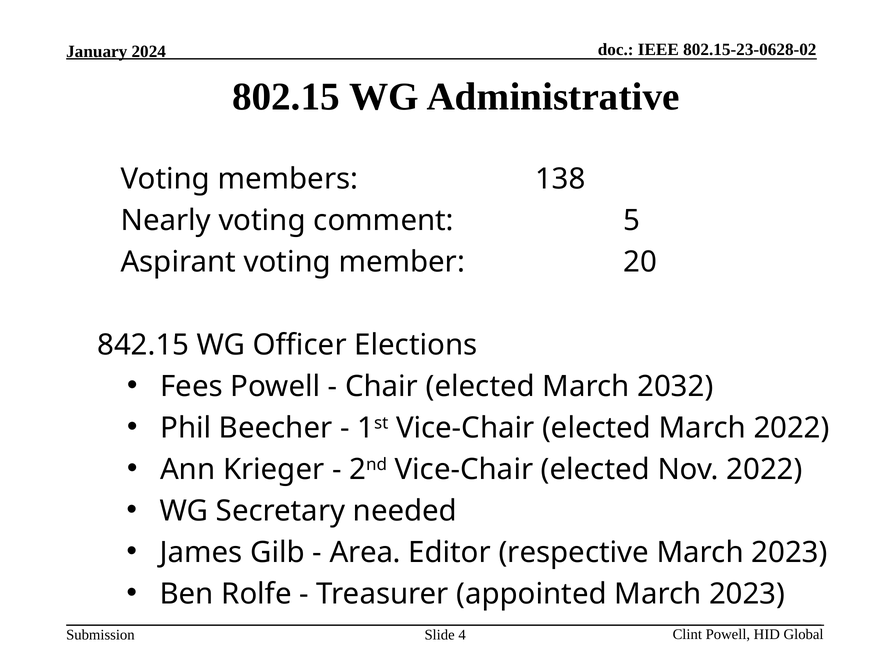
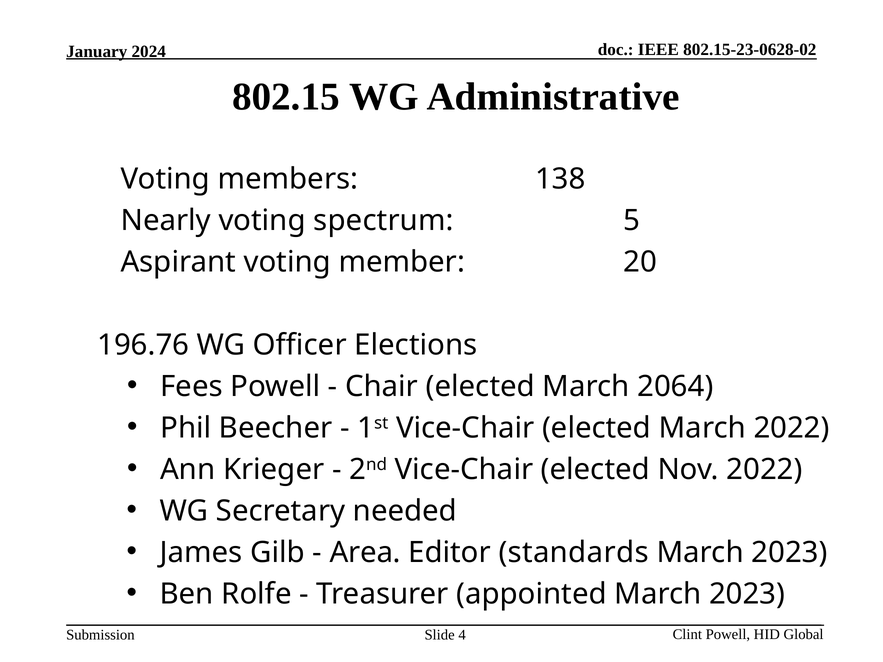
comment: comment -> spectrum
842.15: 842.15 -> 196.76
2032: 2032 -> 2064
respective: respective -> standards
